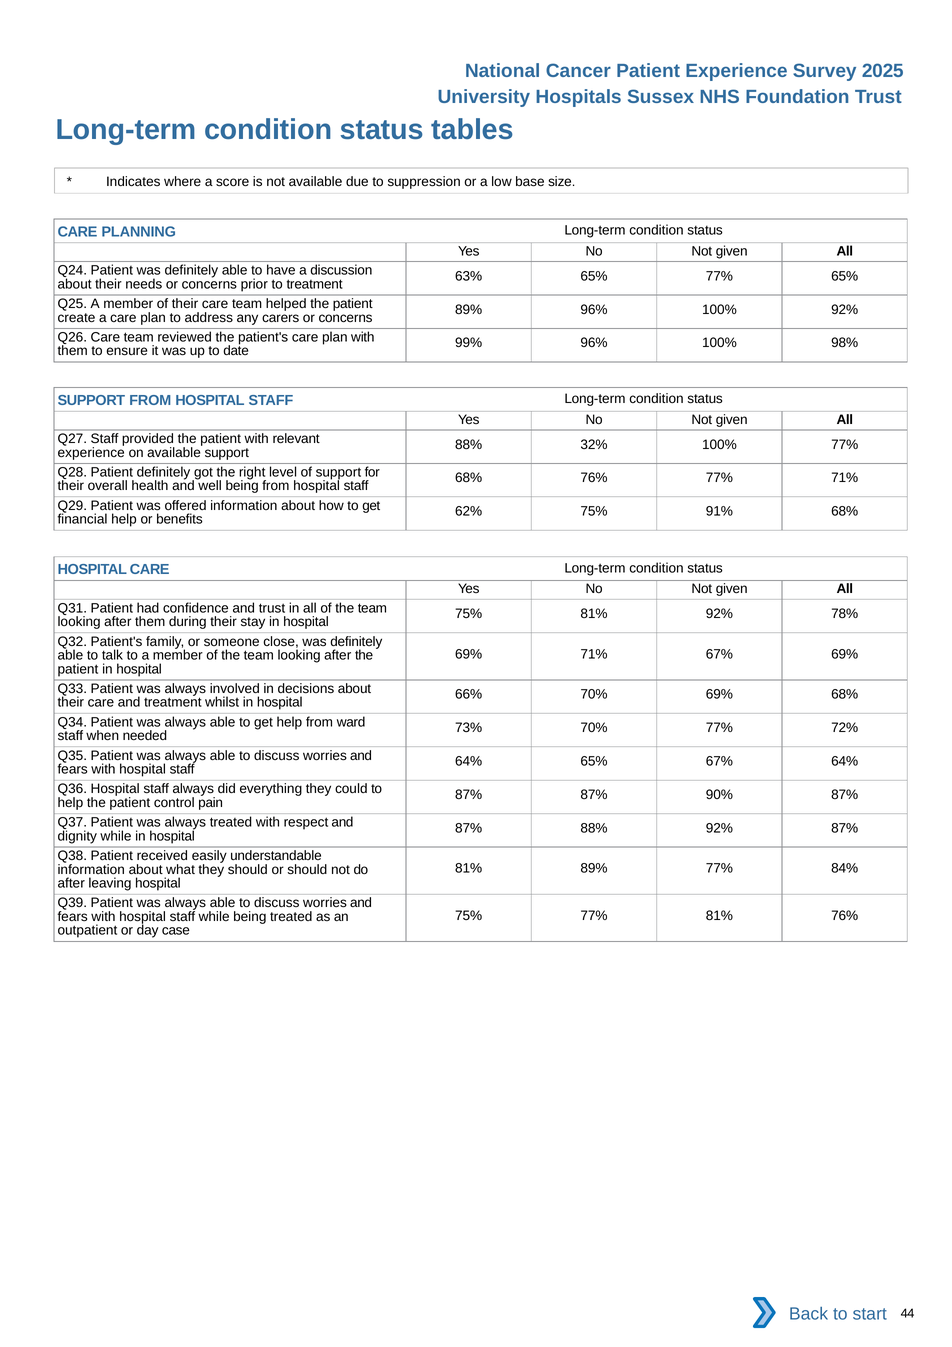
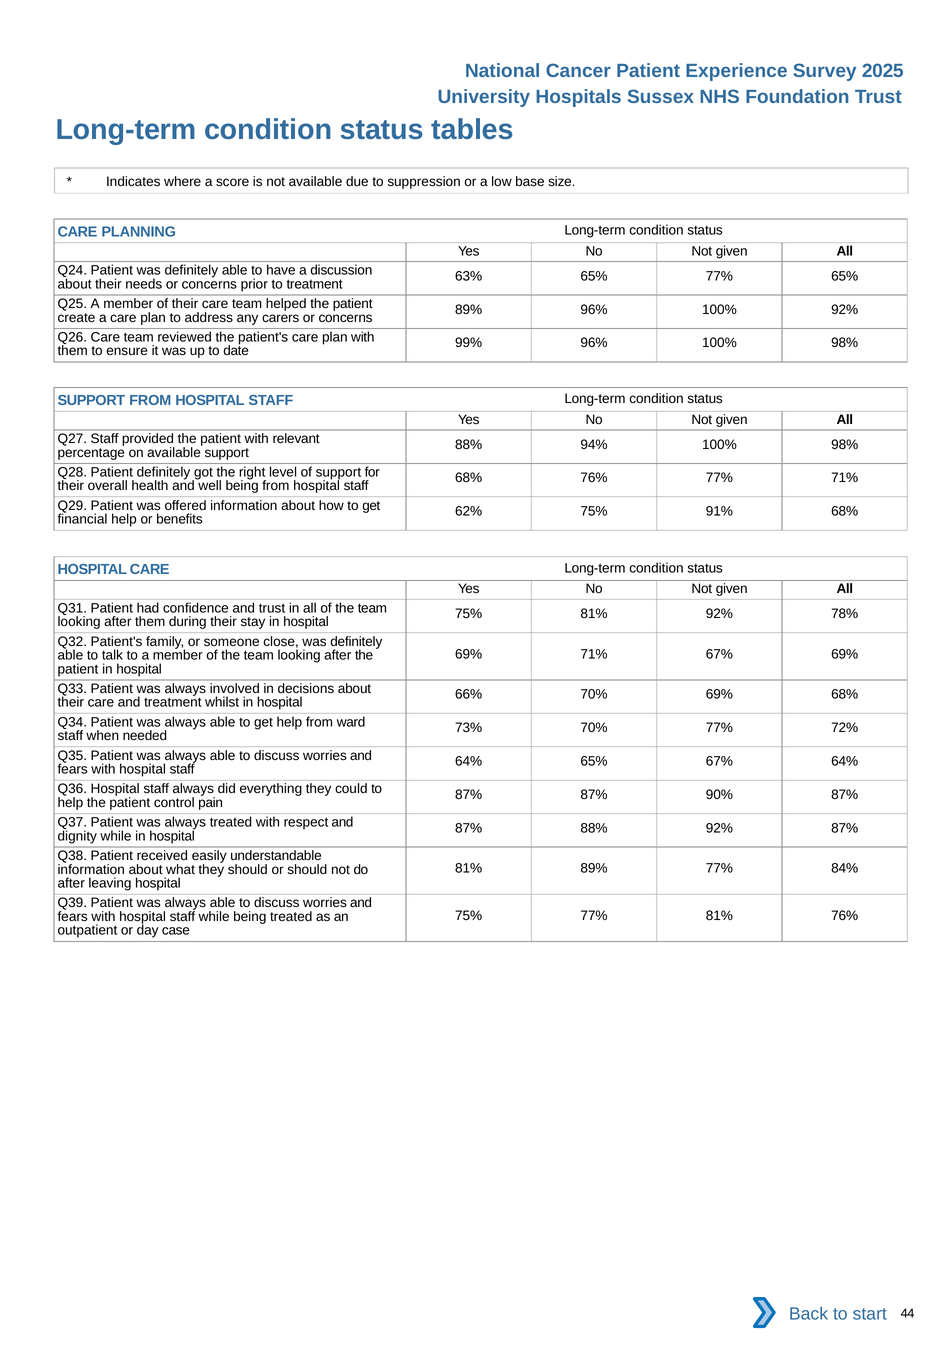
32%: 32% -> 94%
77% at (845, 445): 77% -> 98%
experience at (91, 453): experience -> percentage
